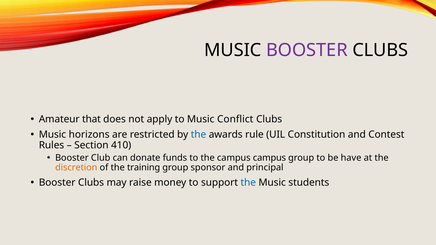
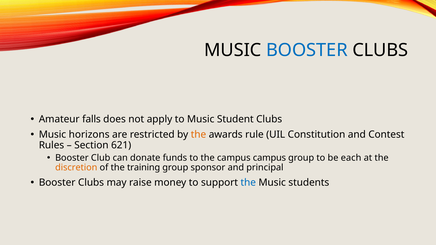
BOOSTER at (307, 50) colour: purple -> blue
that: that -> falls
Conflict: Conflict -> Student
the at (198, 135) colour: blue -> orange
410: 410 -> 621
have: have -> each
